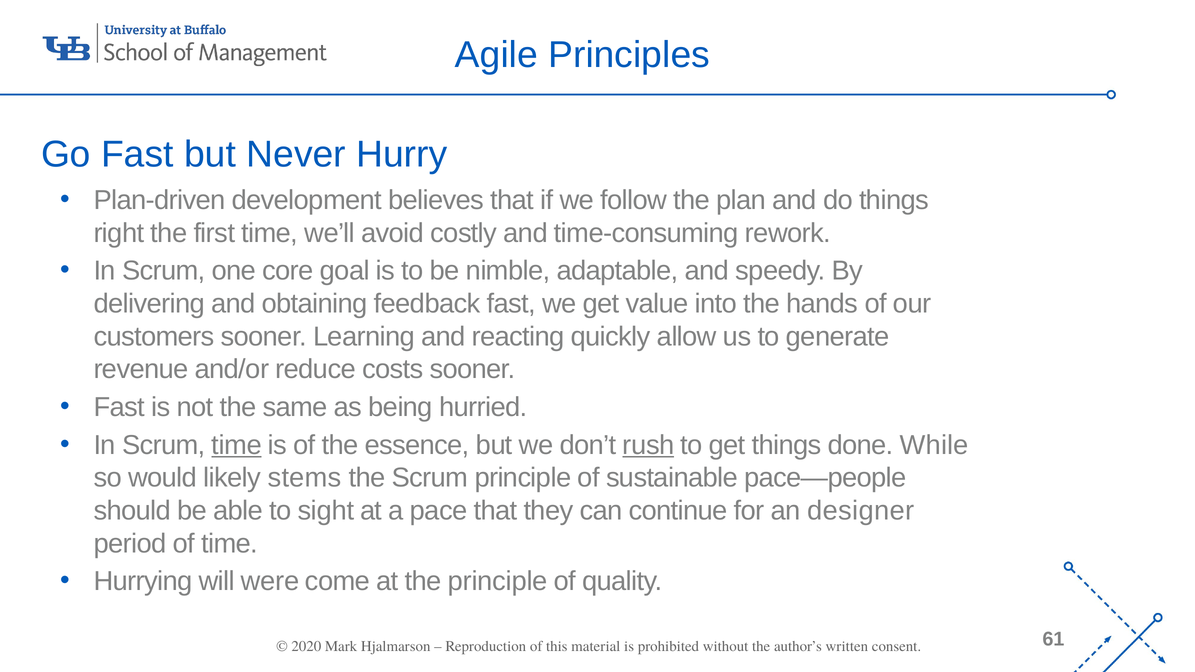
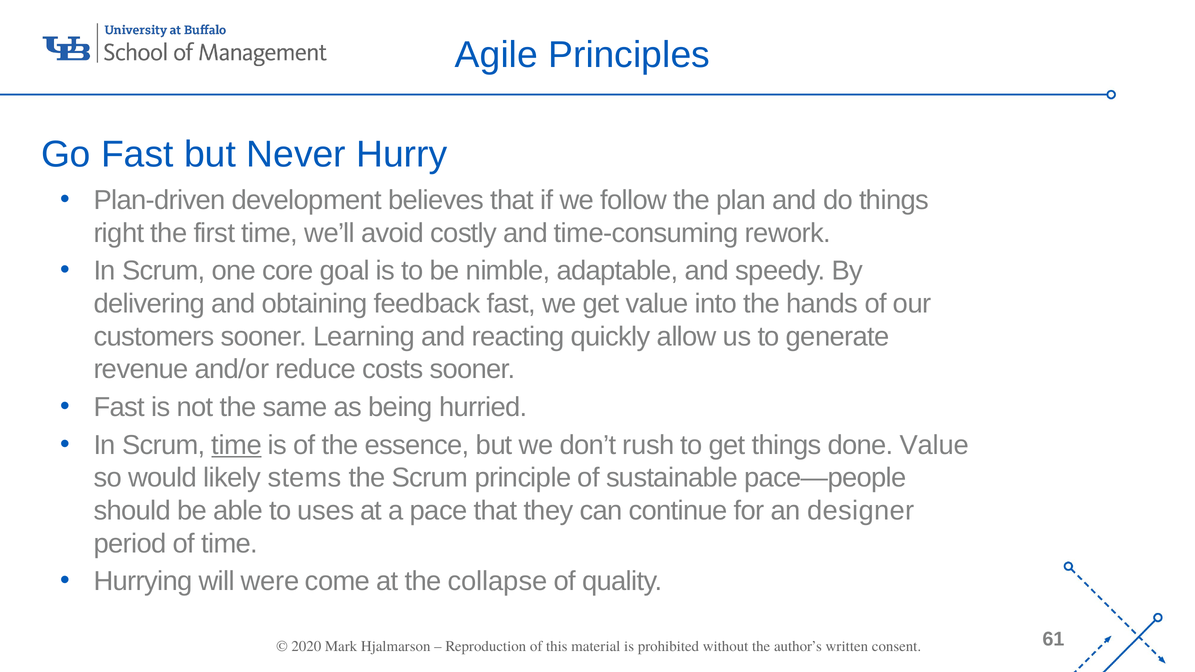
rush underline: present -> none
done While: While -> Value
sight: sight -> uses
the principle: principle -> collapse
